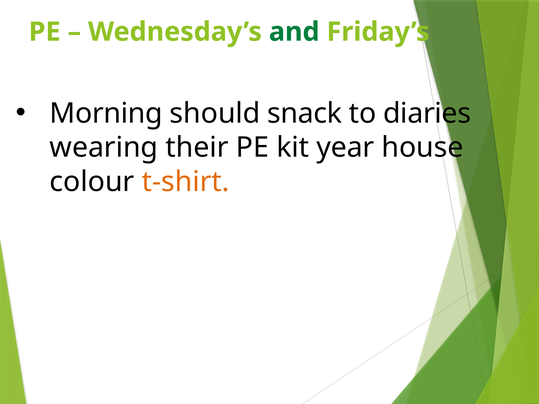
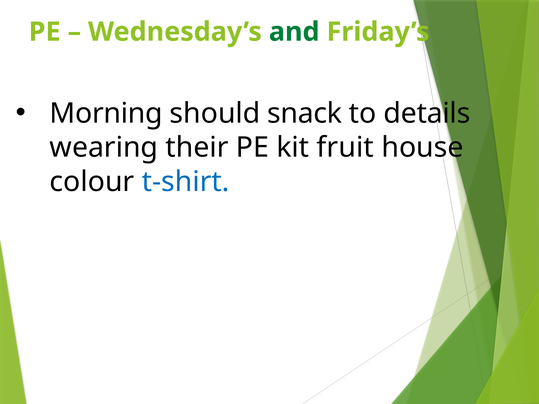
diaries: diaries -> details
year: year -> fruit
t-shirt colour: orange -> blue
